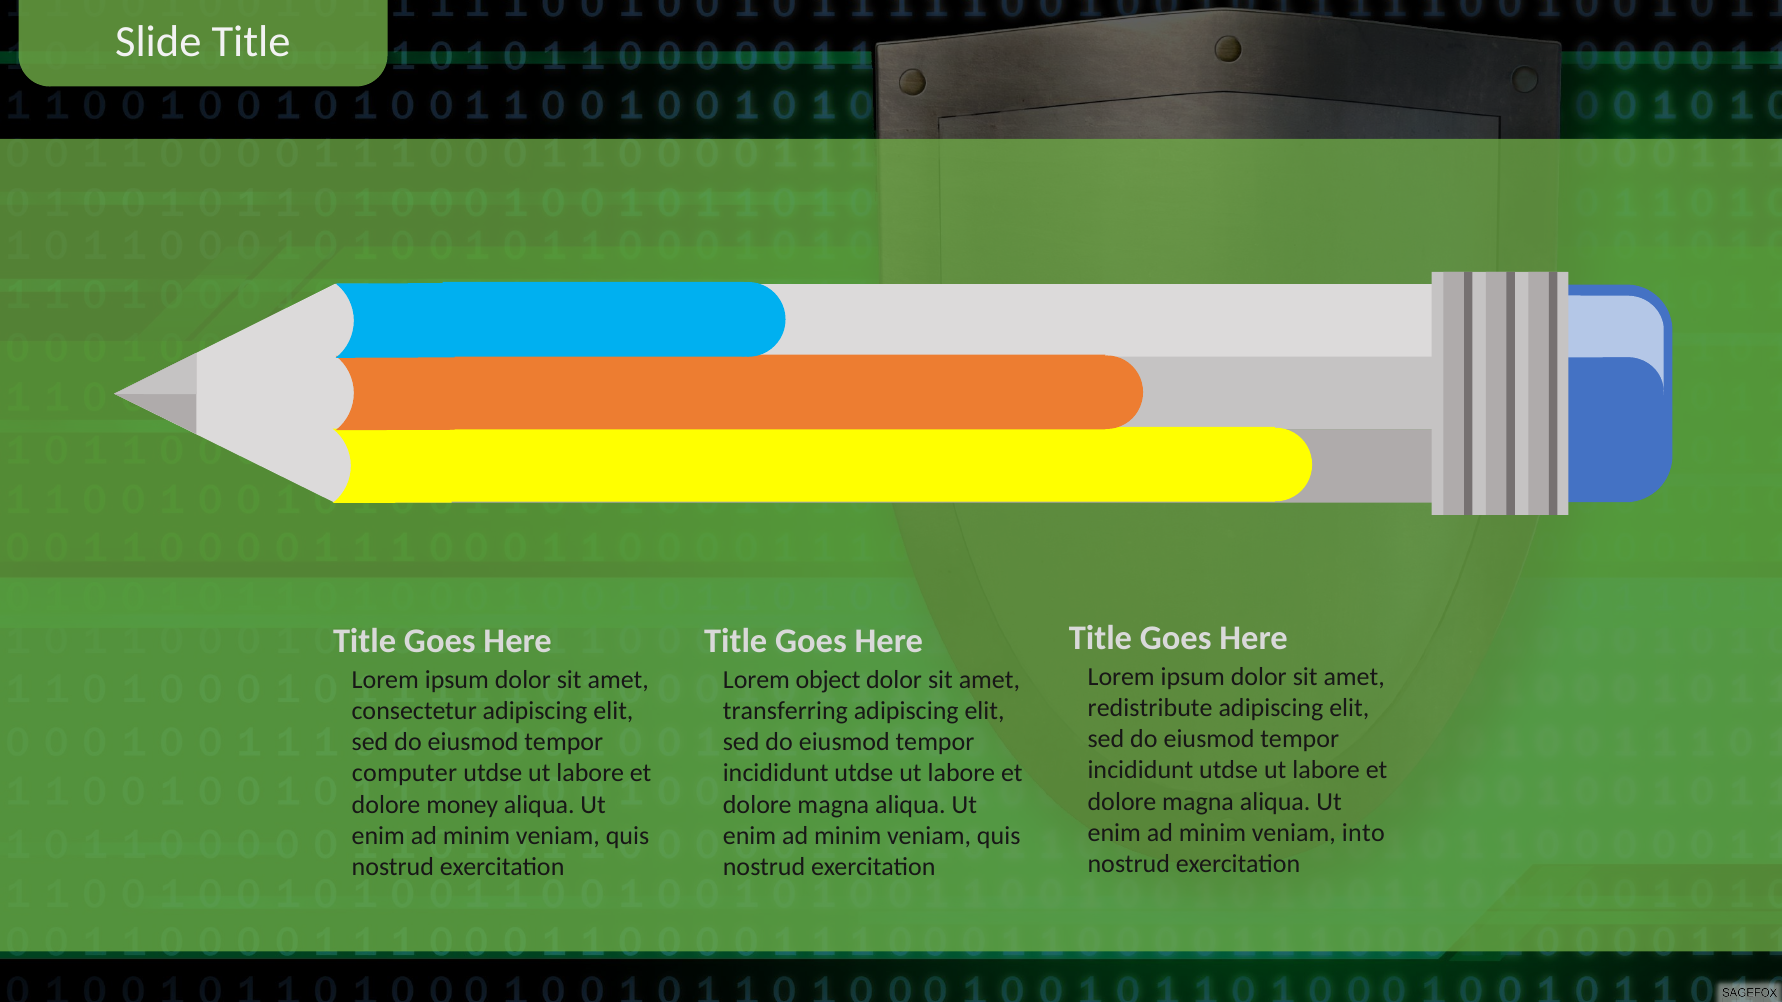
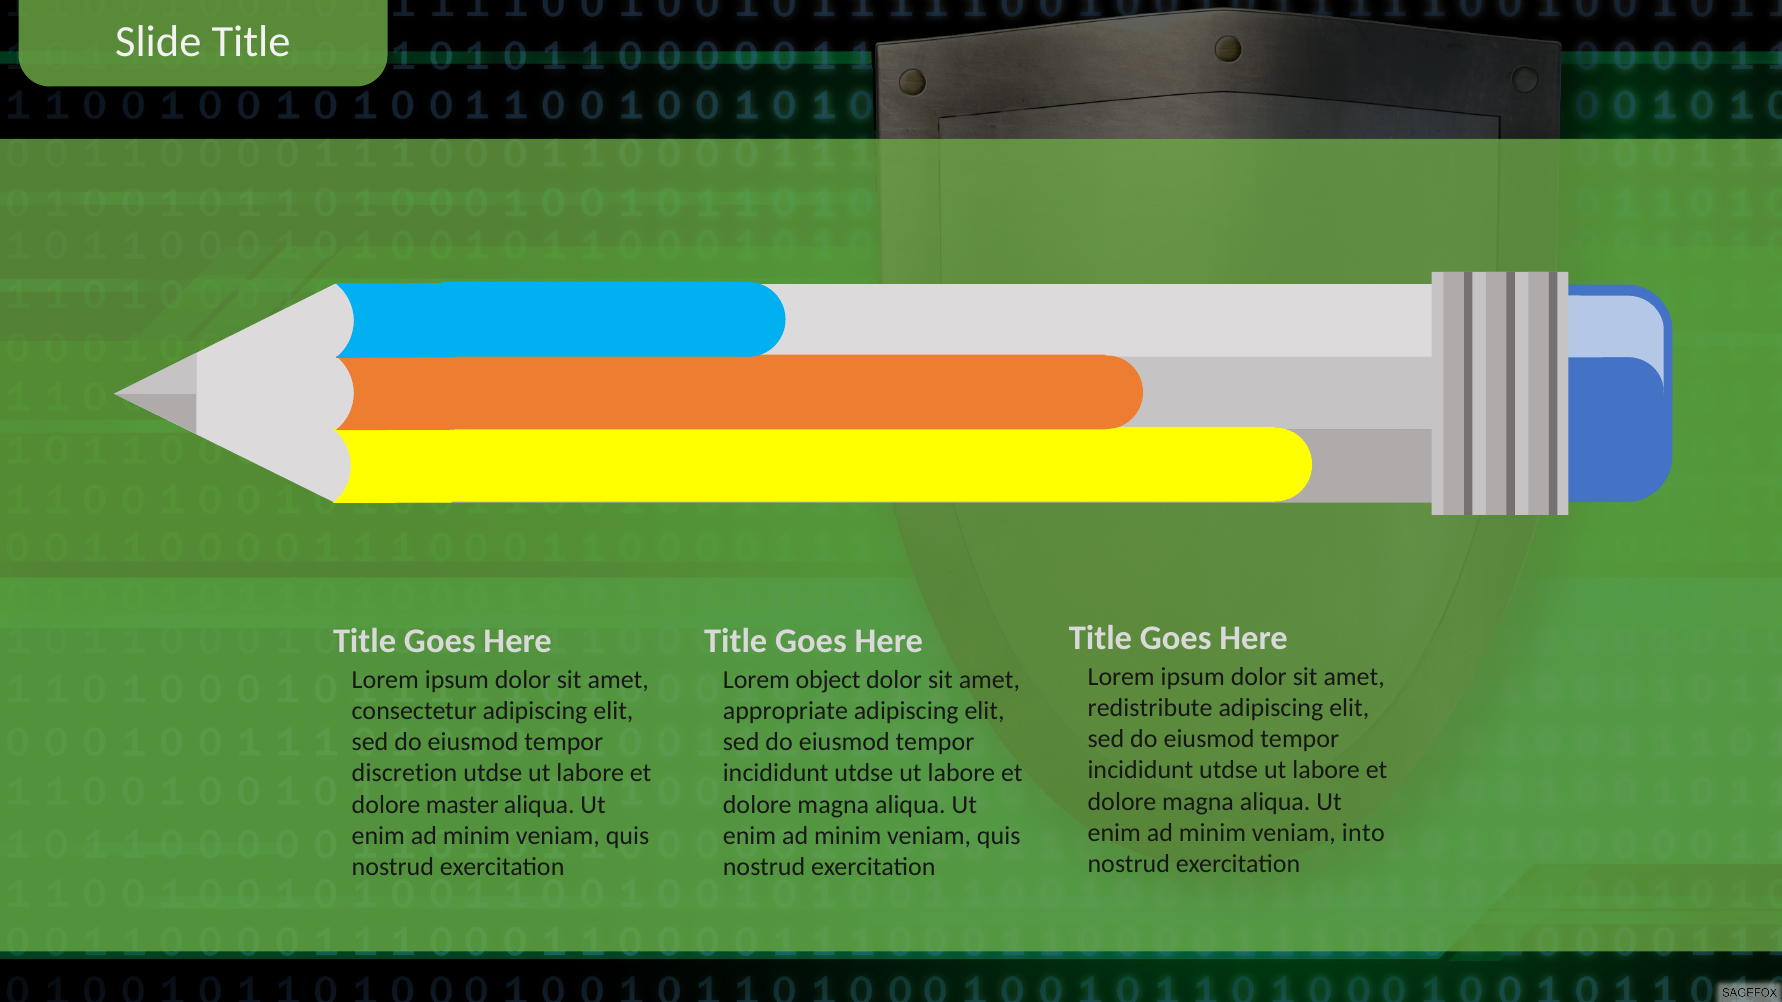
transferring: transferring -> appropriate
computer: computer -> discretion
money: money -> master
